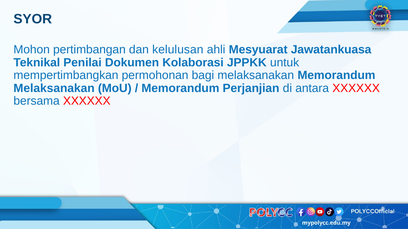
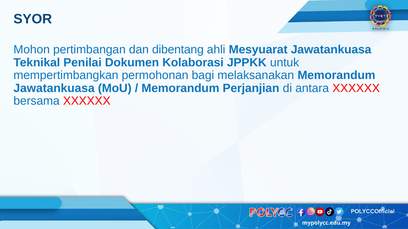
kelulusan: kelulusan -> dibentang
Melaksanakan at (54, 88): Melaksanakan -> Jawatankuasa
